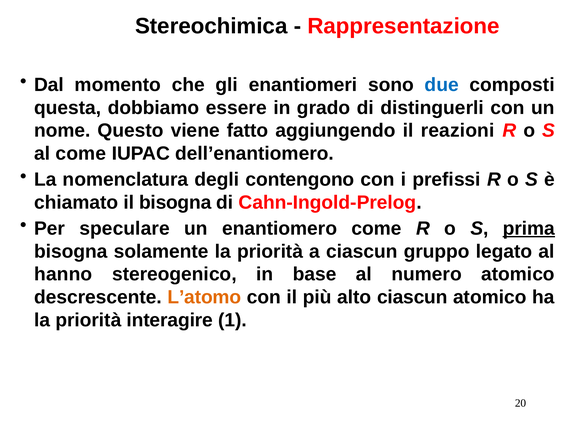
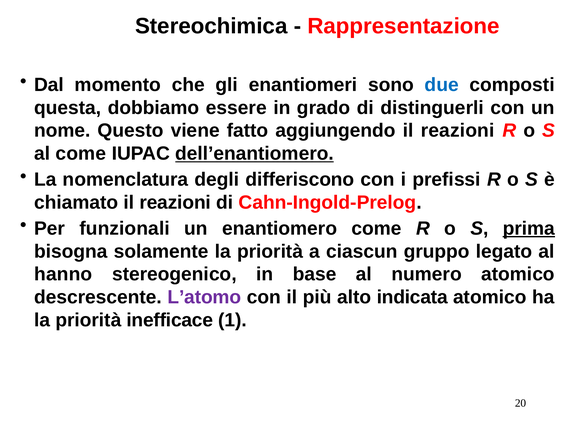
dell’enantiomero underline: none -> present
contengono: contengono -> differiscono
chiamato il bisogna: bisogna -> reazioni
speculare: speculare -> funzionali
L’atomo colour: orange -> purple
alto ciascun: ciascun -> indicata
interagire: interagire -> inefficace
